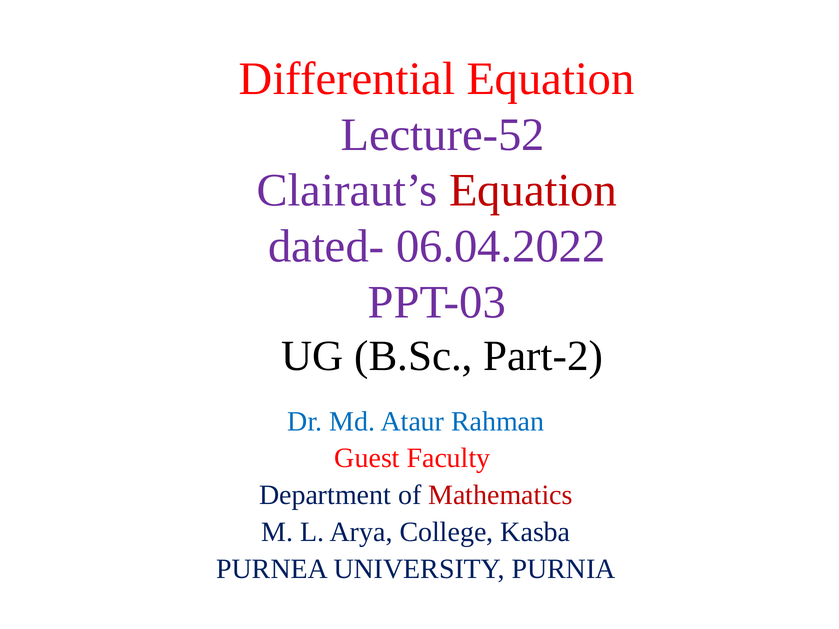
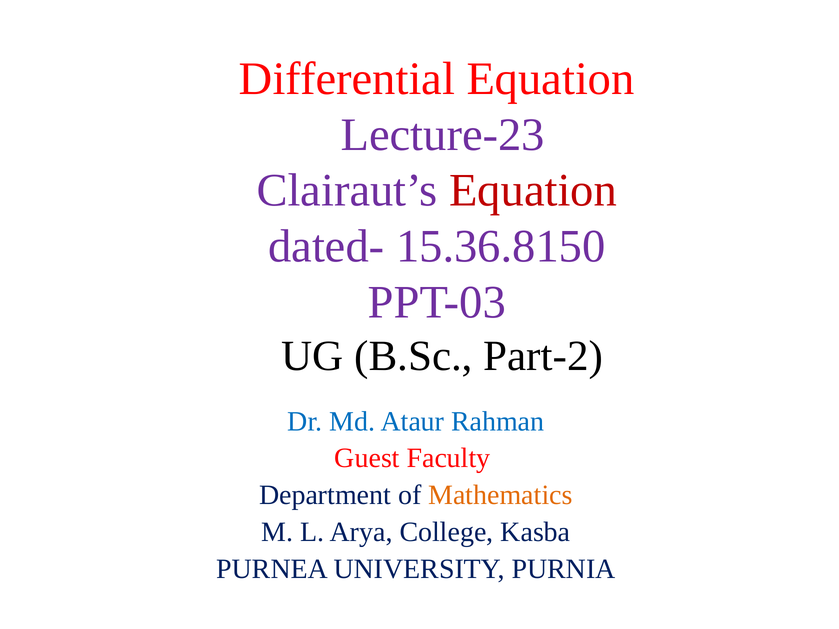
Lecture-52: Lecture-52 -> Lecture-23
06.04.2022: 06.04.2022 -> 15.36.8150
Mathematics colour: red -> orange
